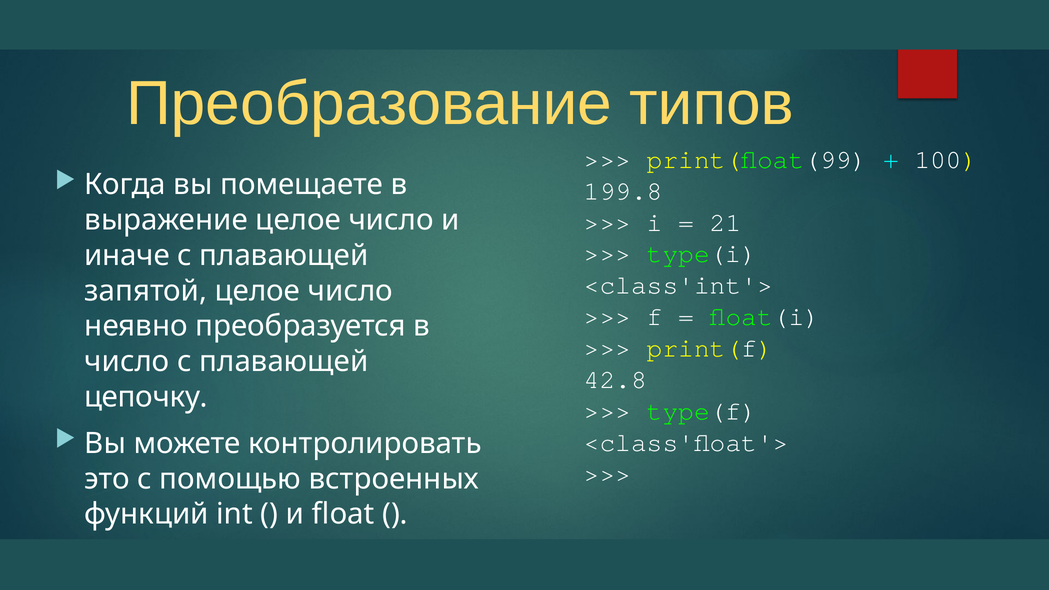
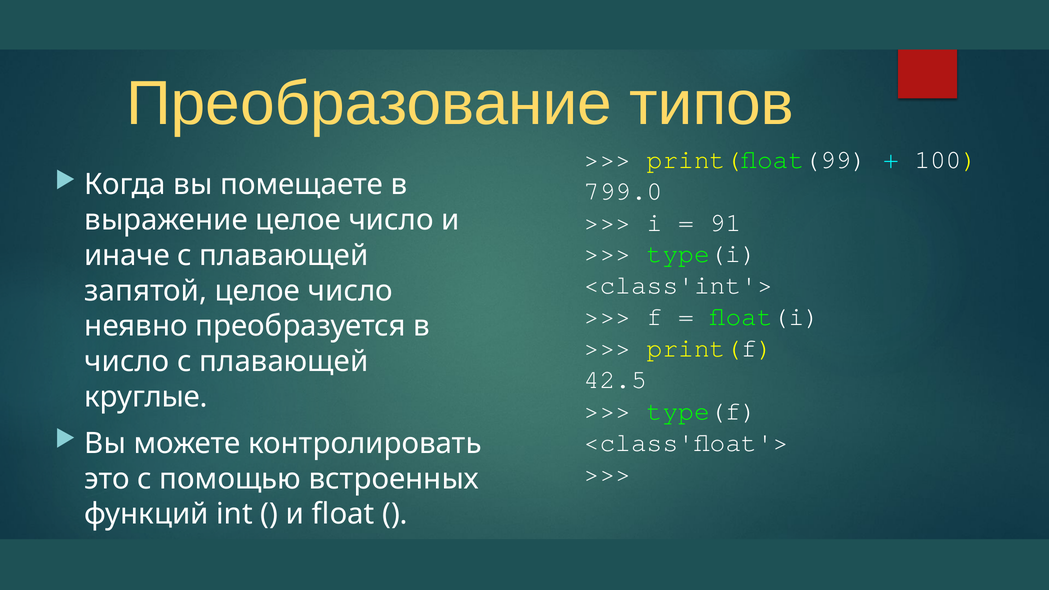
199.8: 199.8 -> 799.0
21: 21 -> 91
42.8: 42.8 -> 42.5
цепочку: цепочку -> круглые
